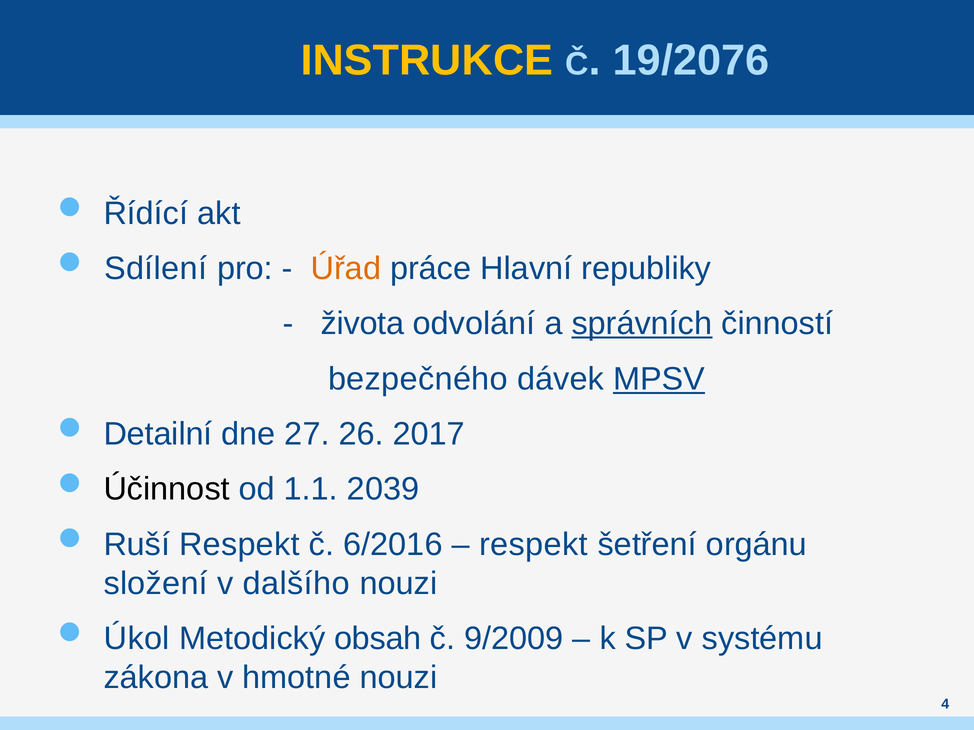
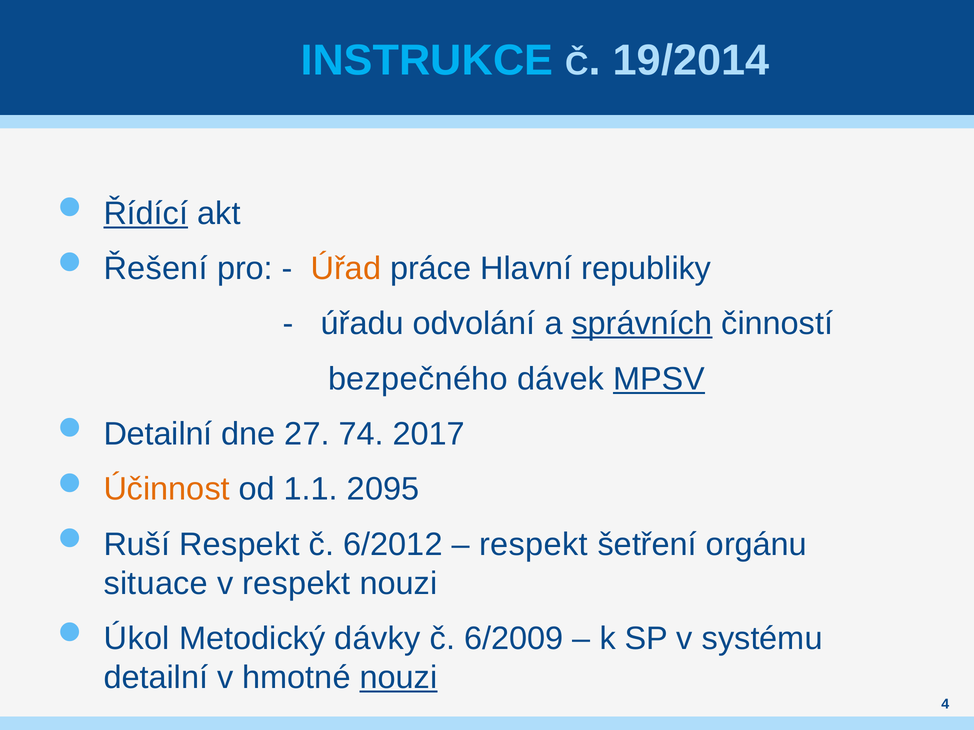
INSTRUKCE colour: yellow -> light blue
19/2076: 19/2076 -> 19/2014
Řídící underline: none -> present
Sdílení: Sdílení -> Řešení
života: života -> úřadu
26: 26 -> 74
Účinnost colour: black -> orange
2039: 2039 -> 2095
6/2016: 6/2016 -> 6/2012
složení: složení -> situace
v dalšího: dalšího -> respekt
obsah: obsah -> dávky
9/2009: 9/2009 -> 6/2009
zákona at (156, 678): zákona -> detailní
nouzi at (398, 678) underline: none -> present
